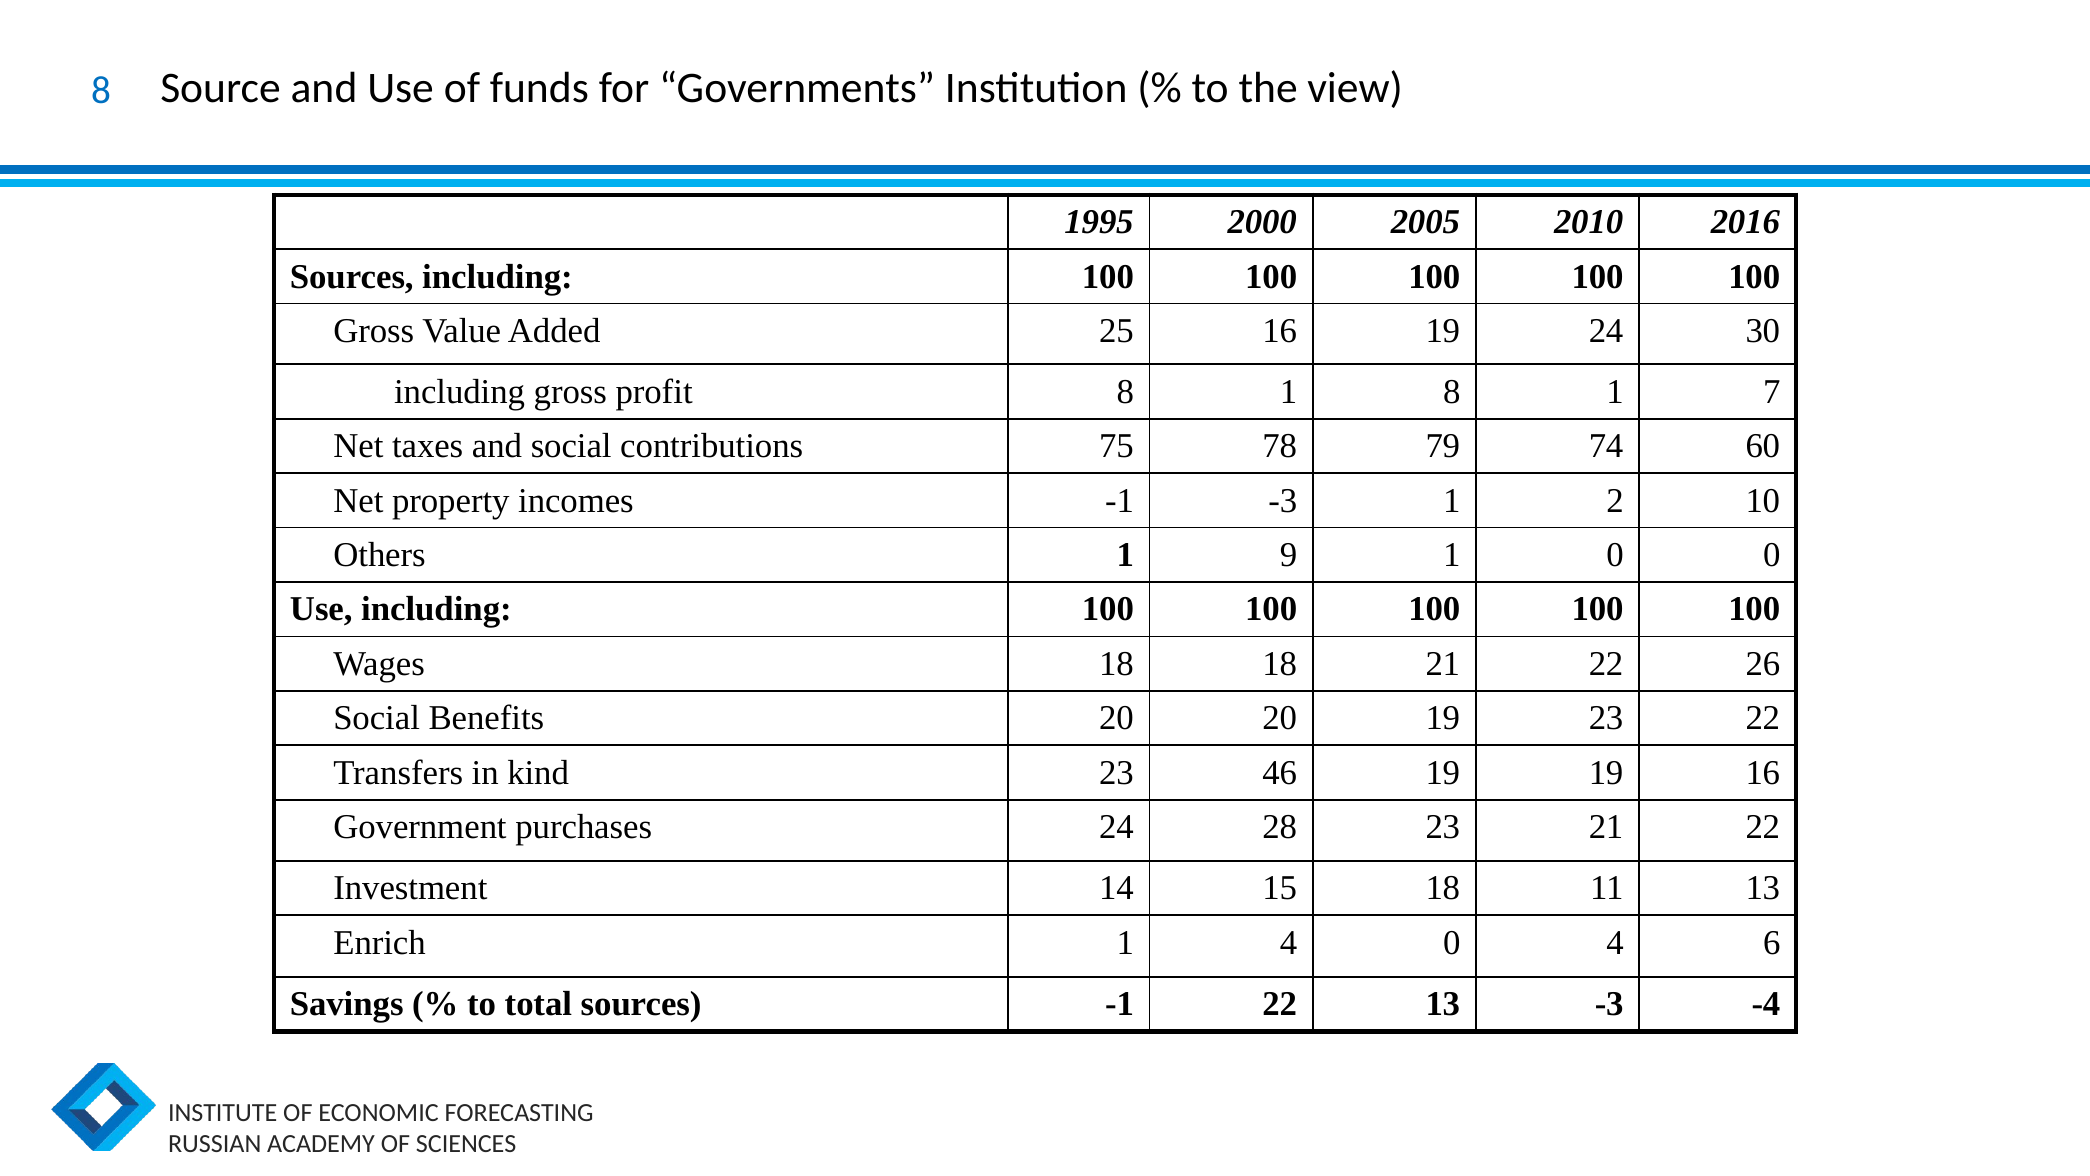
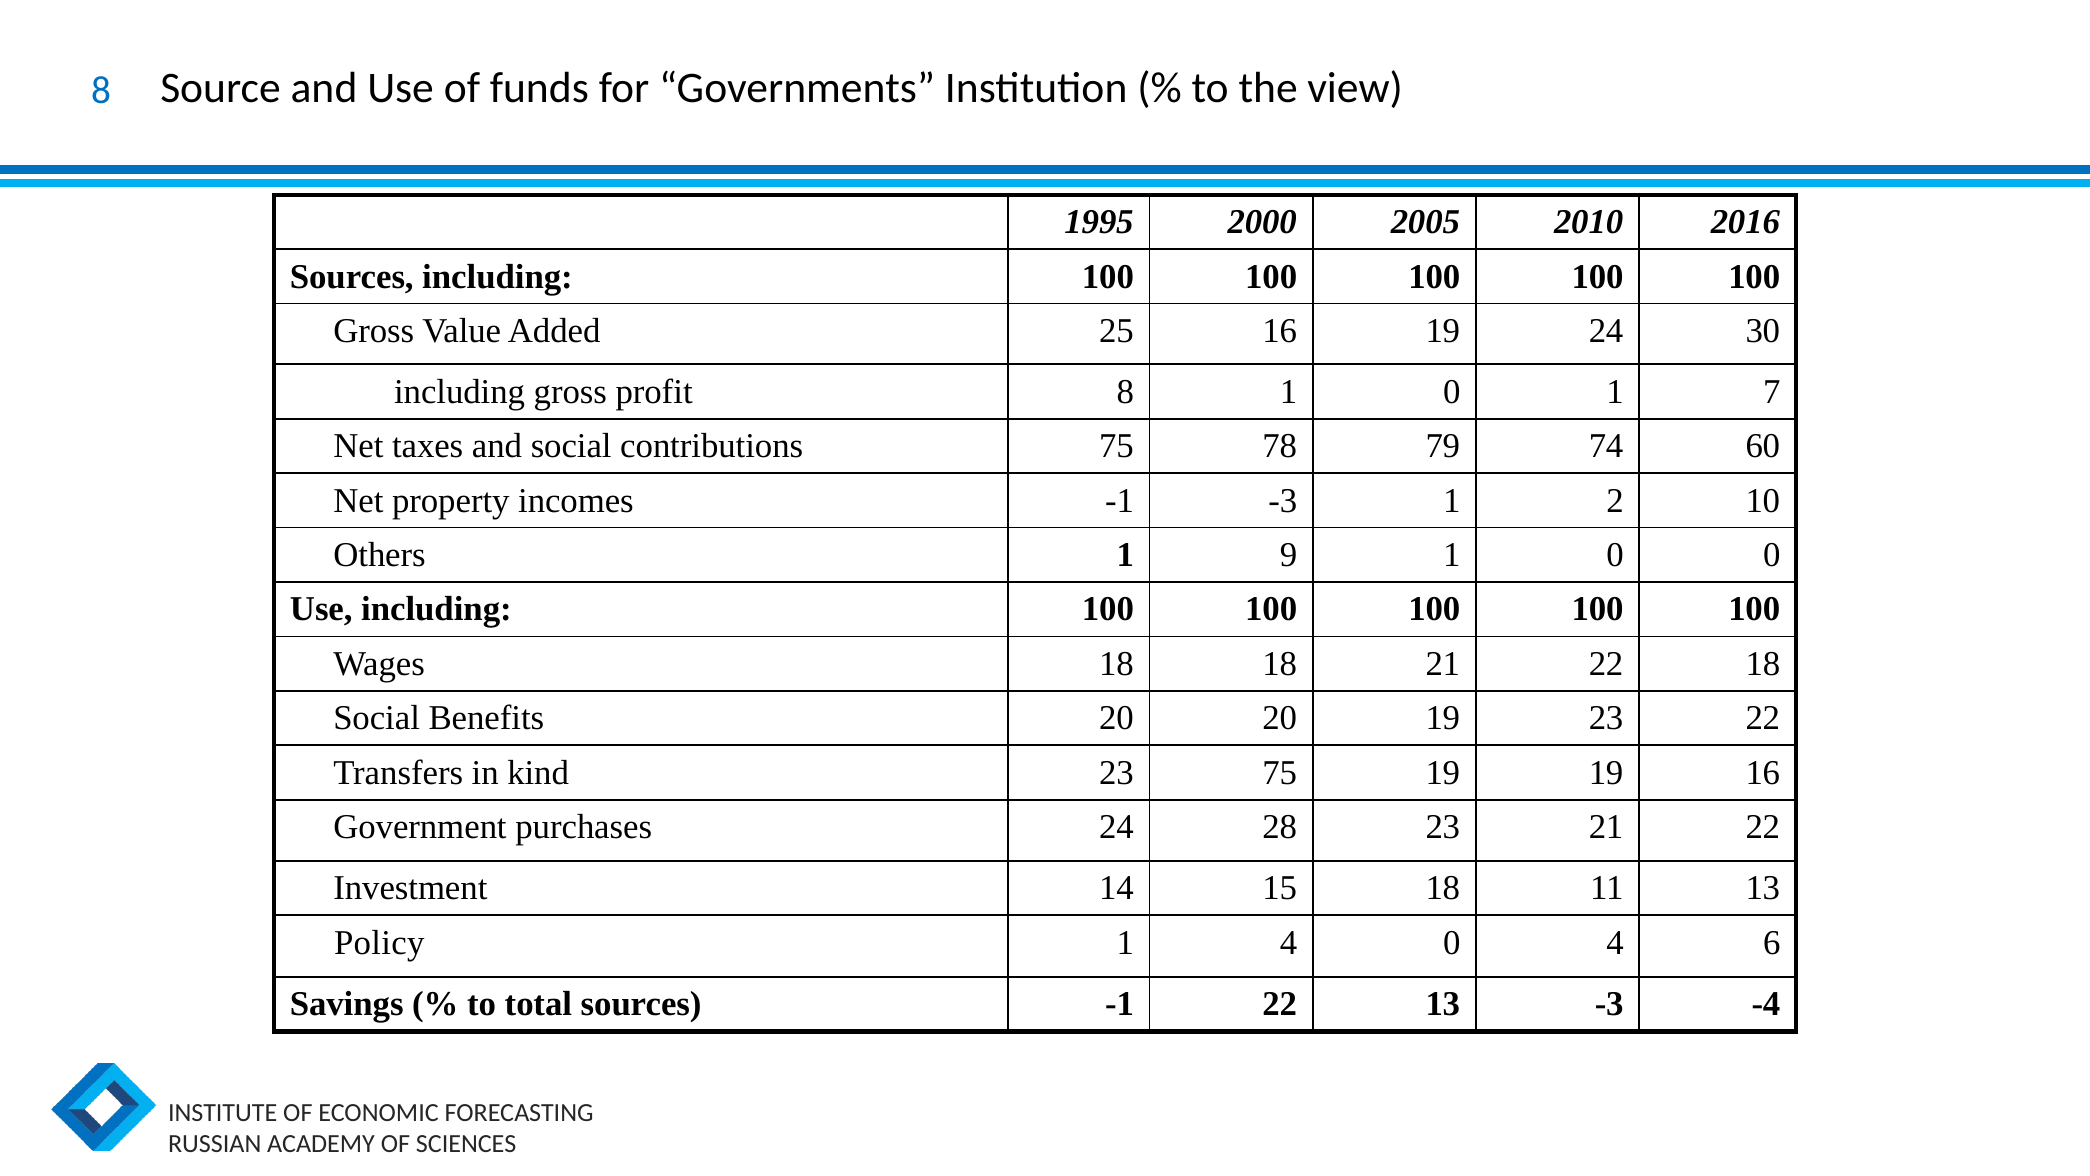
8 1 8: 8 -> 0
22 26: 26 -> 18
23 46: 46 -> 75
Enrich: Enrich -> Policy
